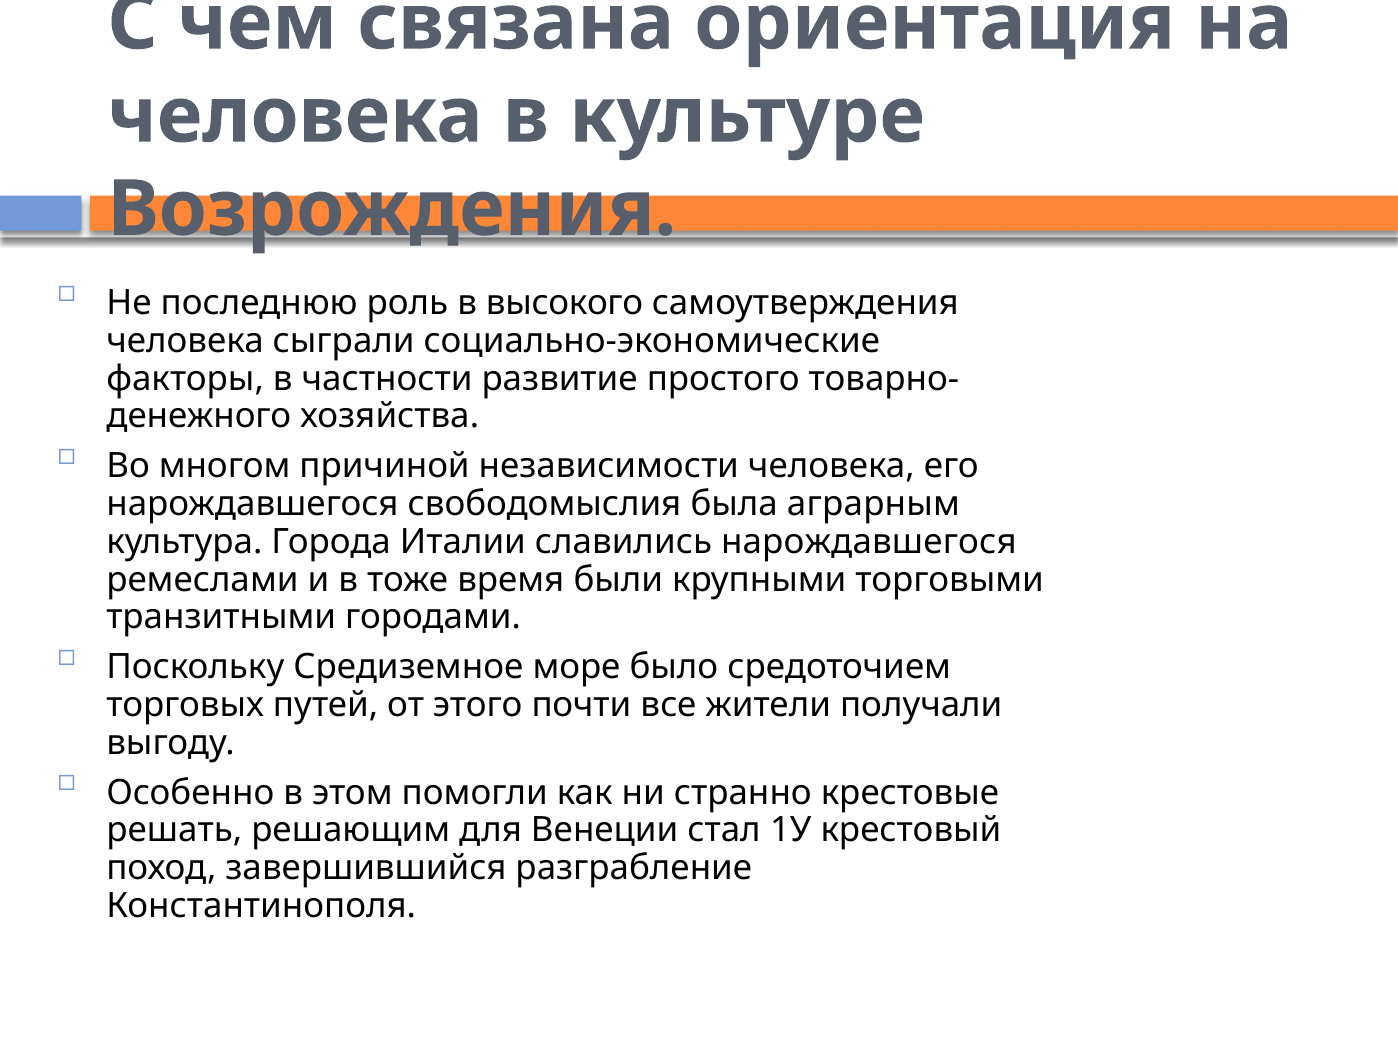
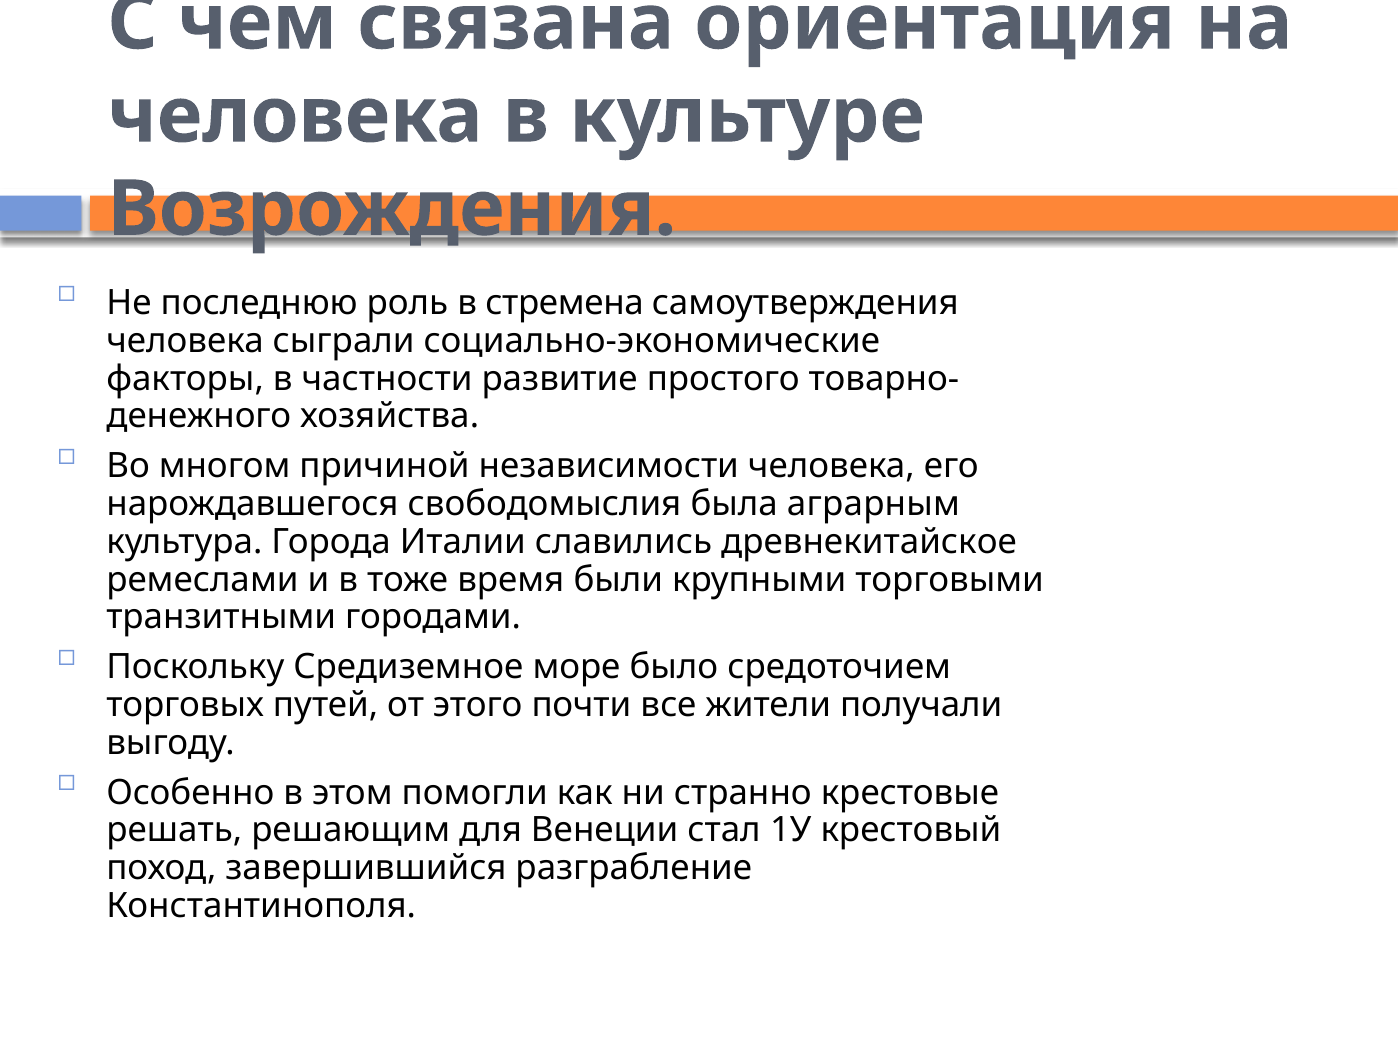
высокого: высокого -> стремена
славились нарождавшегося: нарождавшегося -> древнекитайское
